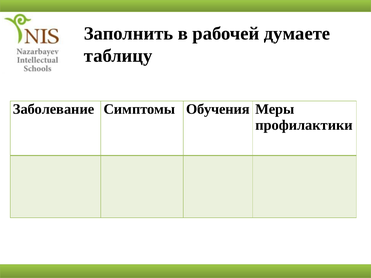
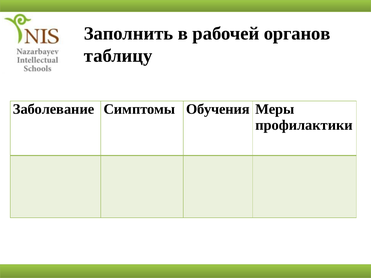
думаете: думаете -> органов
